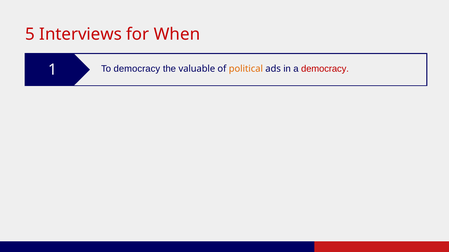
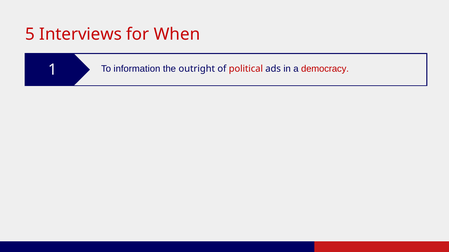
To democracy: democracy -> information
valuable: valuable -> outright
political colour: orange -> red
